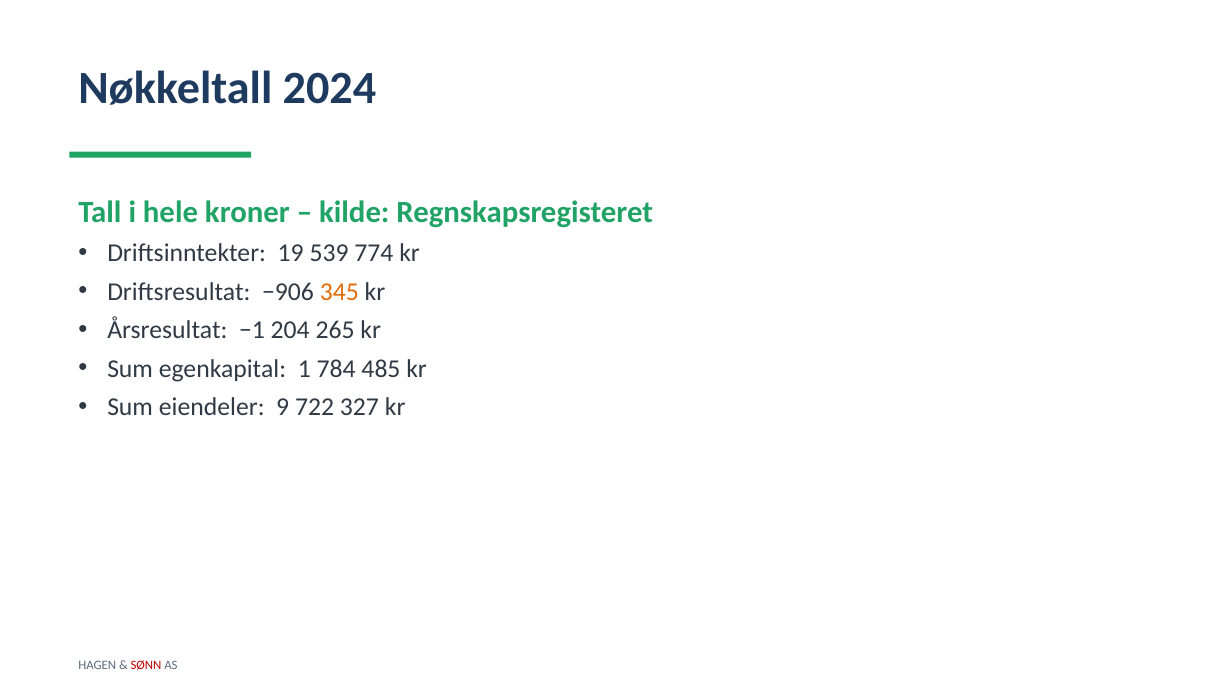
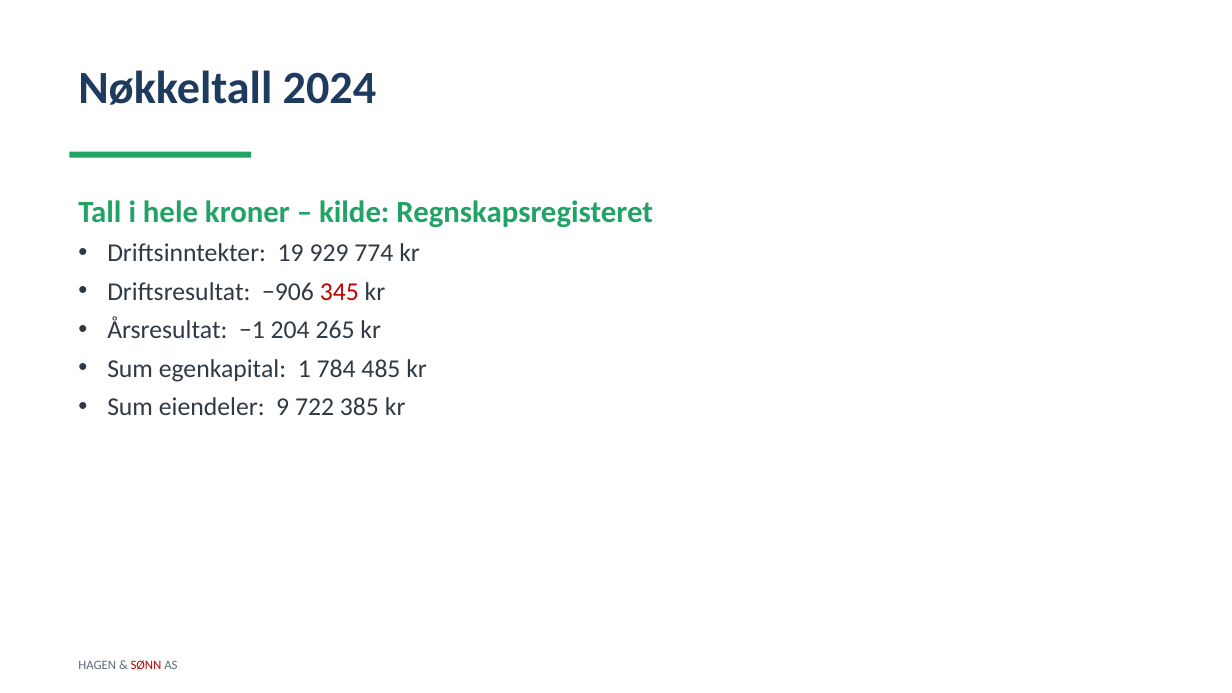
539: 539 -> 929
345 colour: orange -> red
327: 327 -> 385
